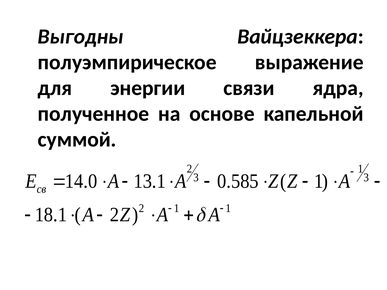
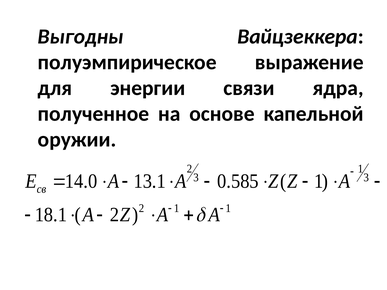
суммой: суммой -> оружии
